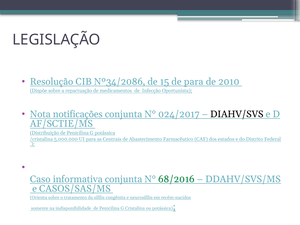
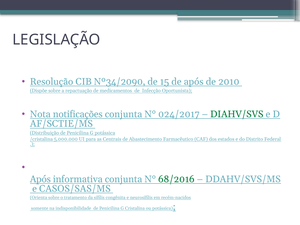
Nº34/2086: Nº34/2086 -> Nº34/2090
de para: para -> após
DIAHV/SVS colour: black -> green
Caso at (40, 179): Caso -> Após
